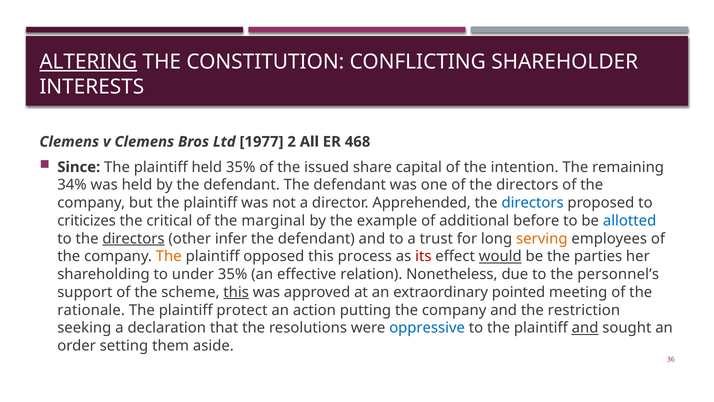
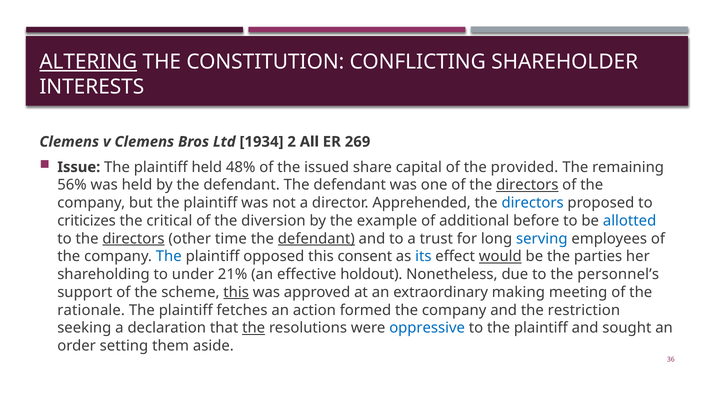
1977: 1977 -> 1934
468: 468 -> 269
Since: Since -> Issue
held 35%: 35% -> 48%
intention: intention -> provided
34%: 34% -> 56%
directors at (527, 185) underline: none -> present
marginal: marginal -> diversion
infer: infer -> time
defendant at (316, 238) underline: none -> present
serving colour: orange -> blue
The at (169, 256) colour: orange -> blue
process: process -> consent
its colour: red -> blue
under 35%: 35% -> 21%
relation: relation -> holdout
pointed: pointed -> making
protect: protect -> fetches
putting: putting -> formed
the at (254, 328) underline: none -> present
and at (585, 328) underline: present -> none
